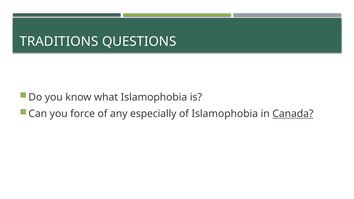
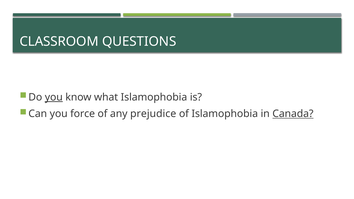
TRADITIONS: TRADITIONS -> CLASSROOM
you at (54, 97) underline: none -> present
especially: especially -> prejudice
